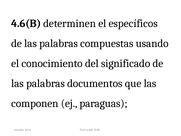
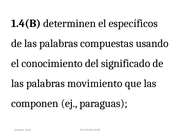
4.6(B: 4.6(B -> 1.4(B
documentos: documentos -> movimiento
